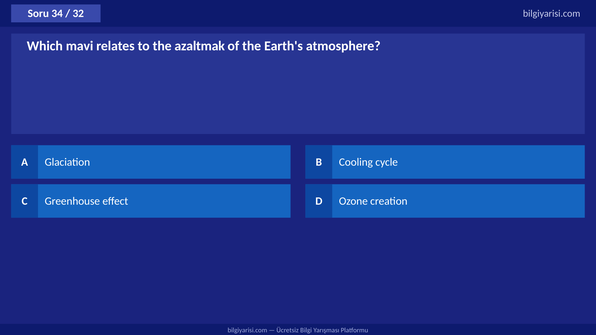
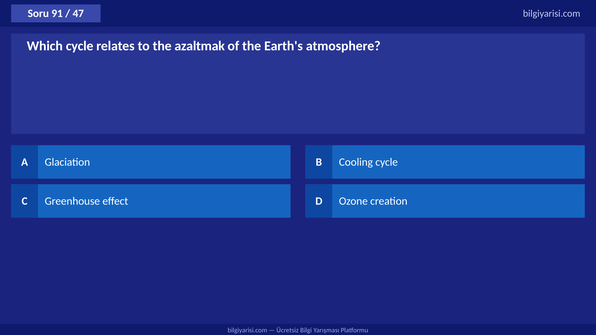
34: 34 -> 91
32: 32 -> 47
Which mavi: mavi -> cycle
